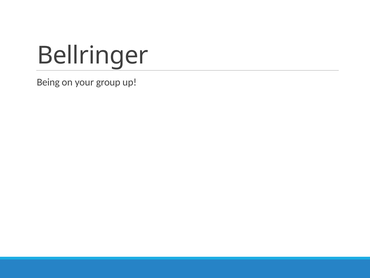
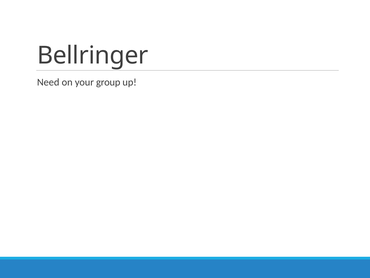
Being: Being -> Need
